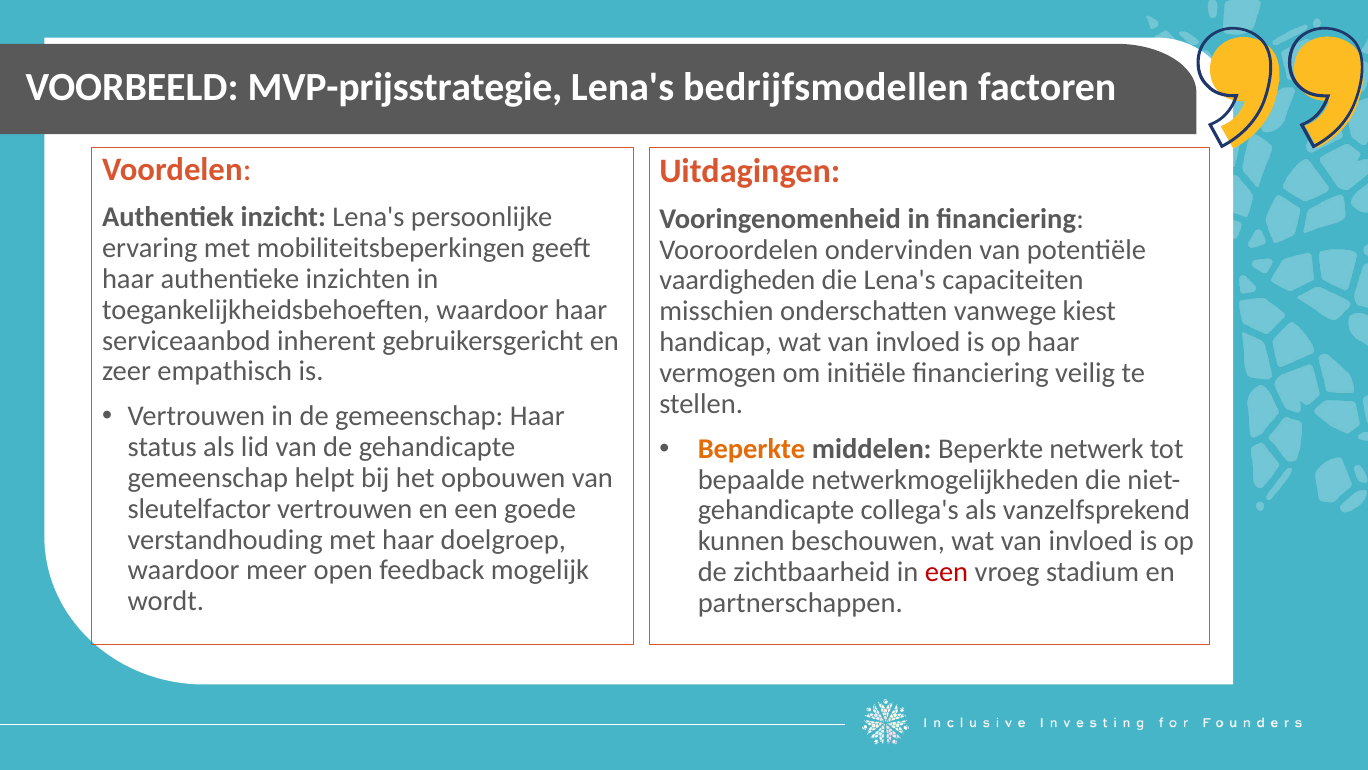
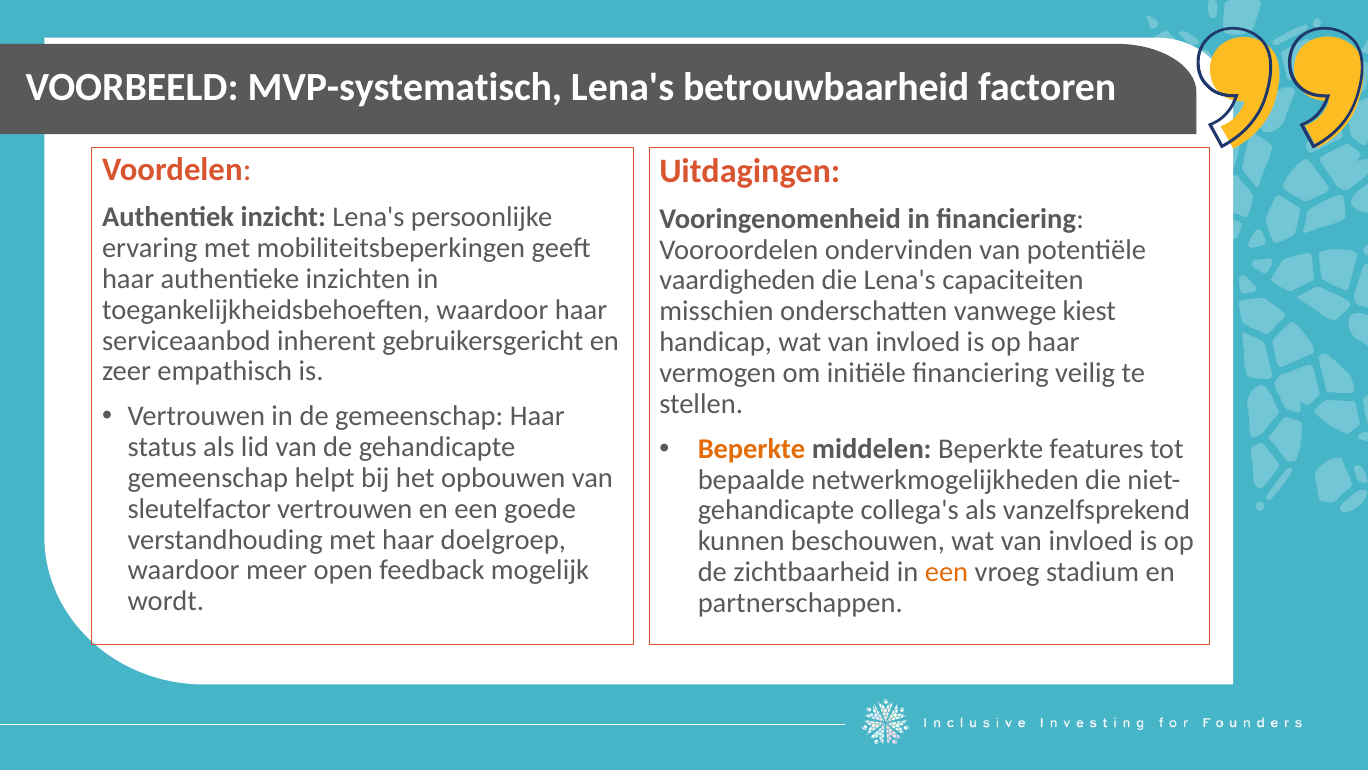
MVP-prijsstrategie: MVP-prijsstrategie -> MVP-systematisch
bedrijfsmodellen: bedrijfsmodellen -> betrouwbaarheid
netwerk: netwerk -> features
een at (947, 572) colour: red -> orange
